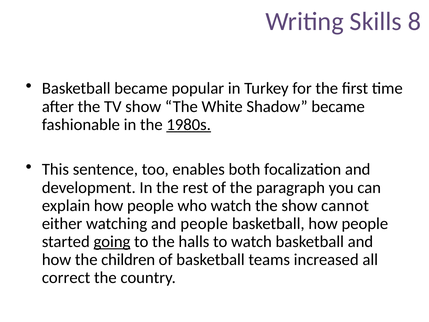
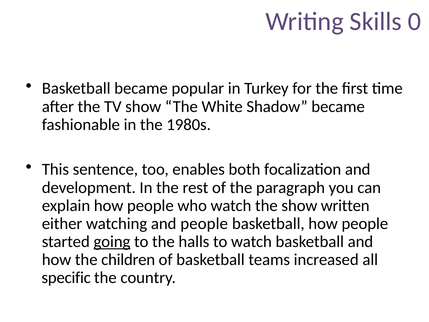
8: 8 -> 0
1980s underline: present -> none
cannot: cannot -> written
correct: correct -> specific
